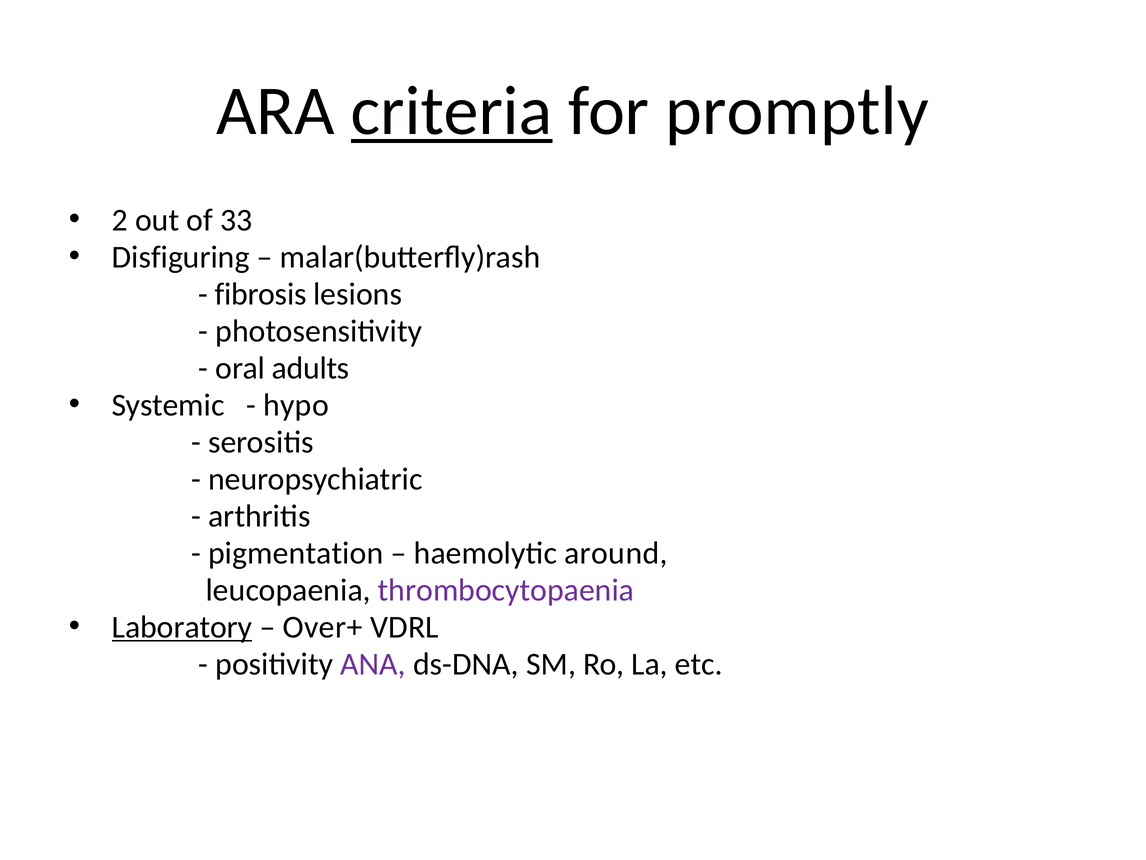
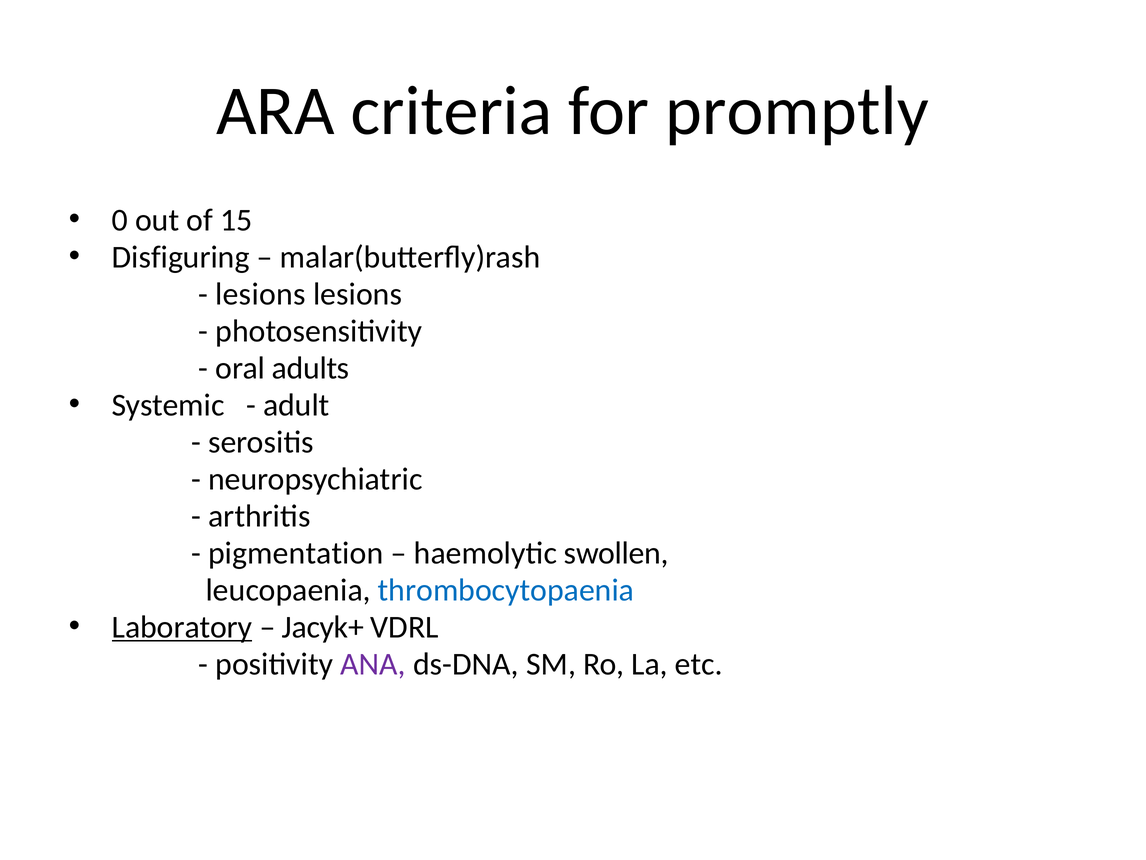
criteria underline: present -> none
2: 2 -> 0
33: 33 -> 15
fibrosis at (261, 294): fibrosis -> lesions
hypo: hypo -> adult
around: around -> swollen
thrombocytopaenia colour: purple -> blue
Over+: Over+ -> Jacyk+
